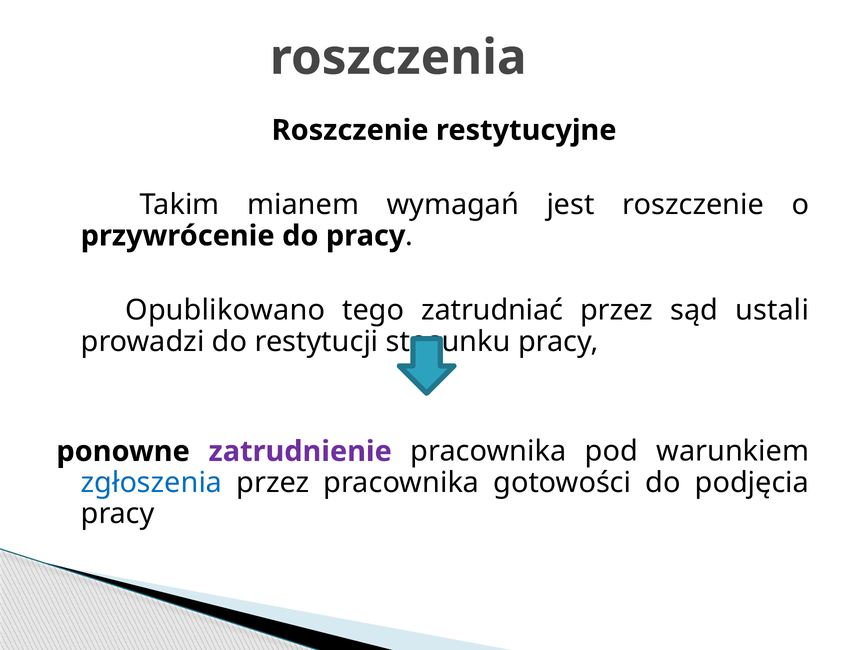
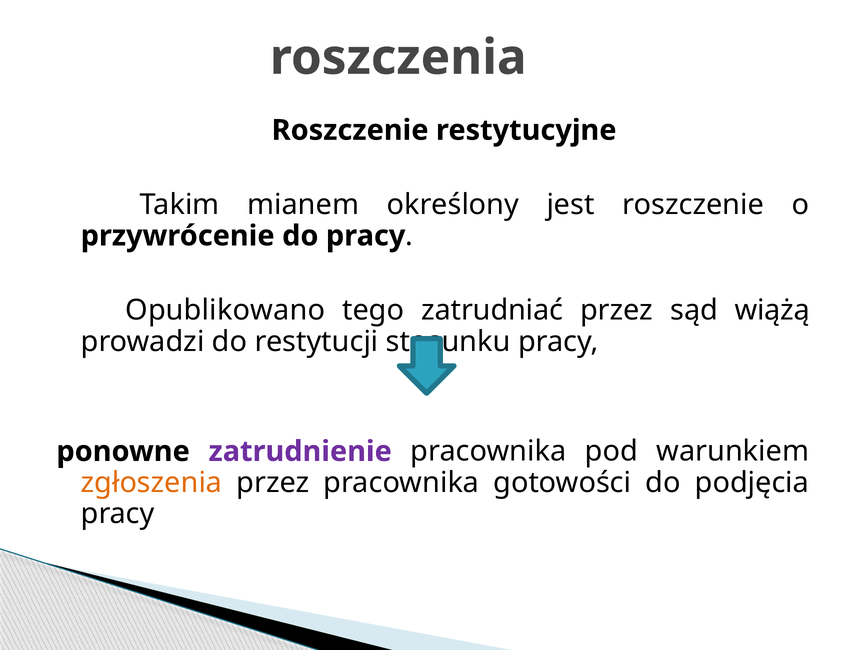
wymagań: wymagań -> określony
ustali: ustali -> wiążą
zgłoszenia colour: blue -> orange
